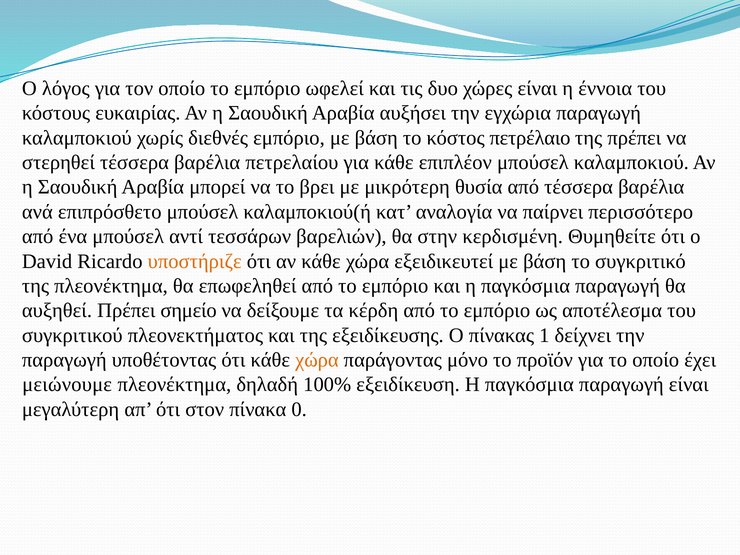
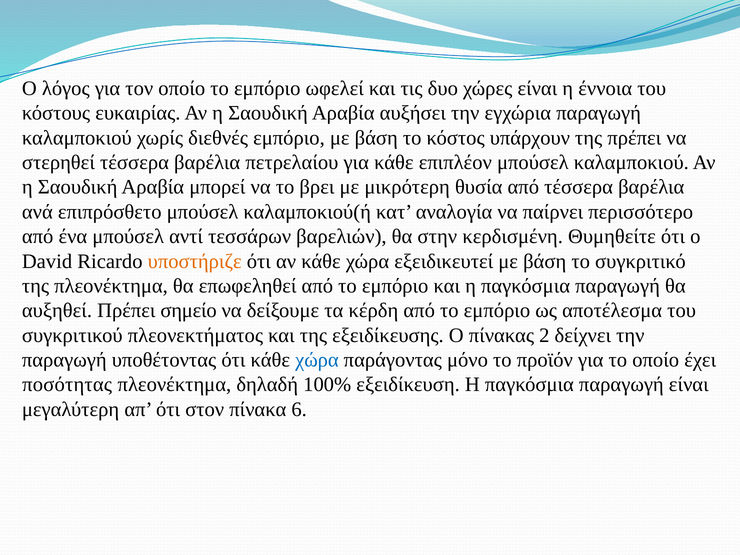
πετρέλαιο: πετρέλαιο -> υπάρχουν
1: 1 -> 2
χώρα at (317, 360) colour: orange -> blue
μειώνουμε: μειώνουμε -> ποσότητας
0: 0 -> 6
